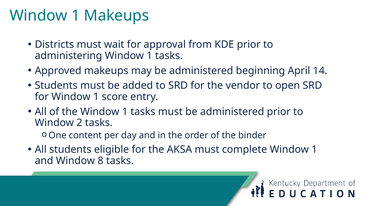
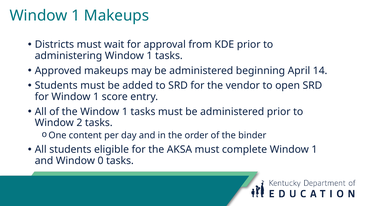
8: 8 -> 0
